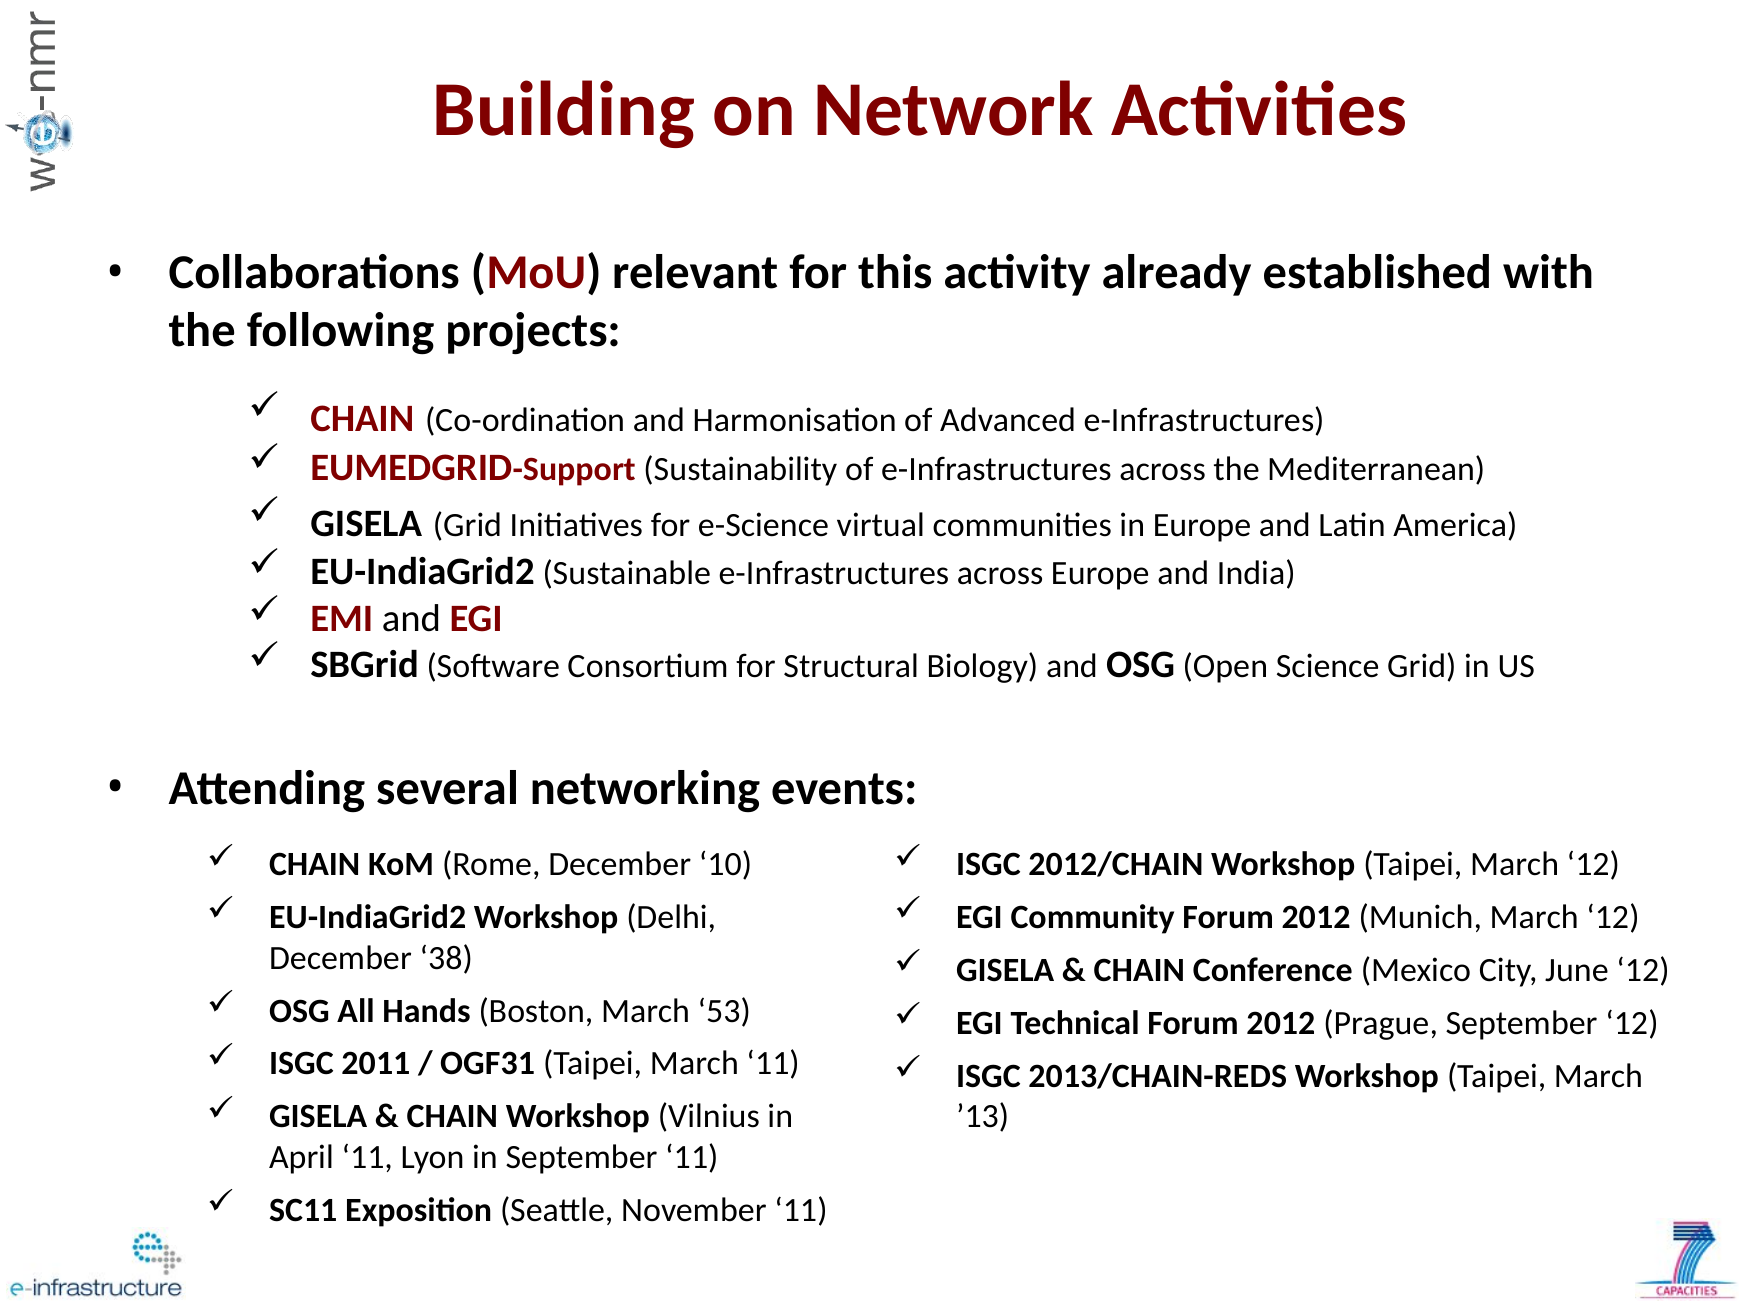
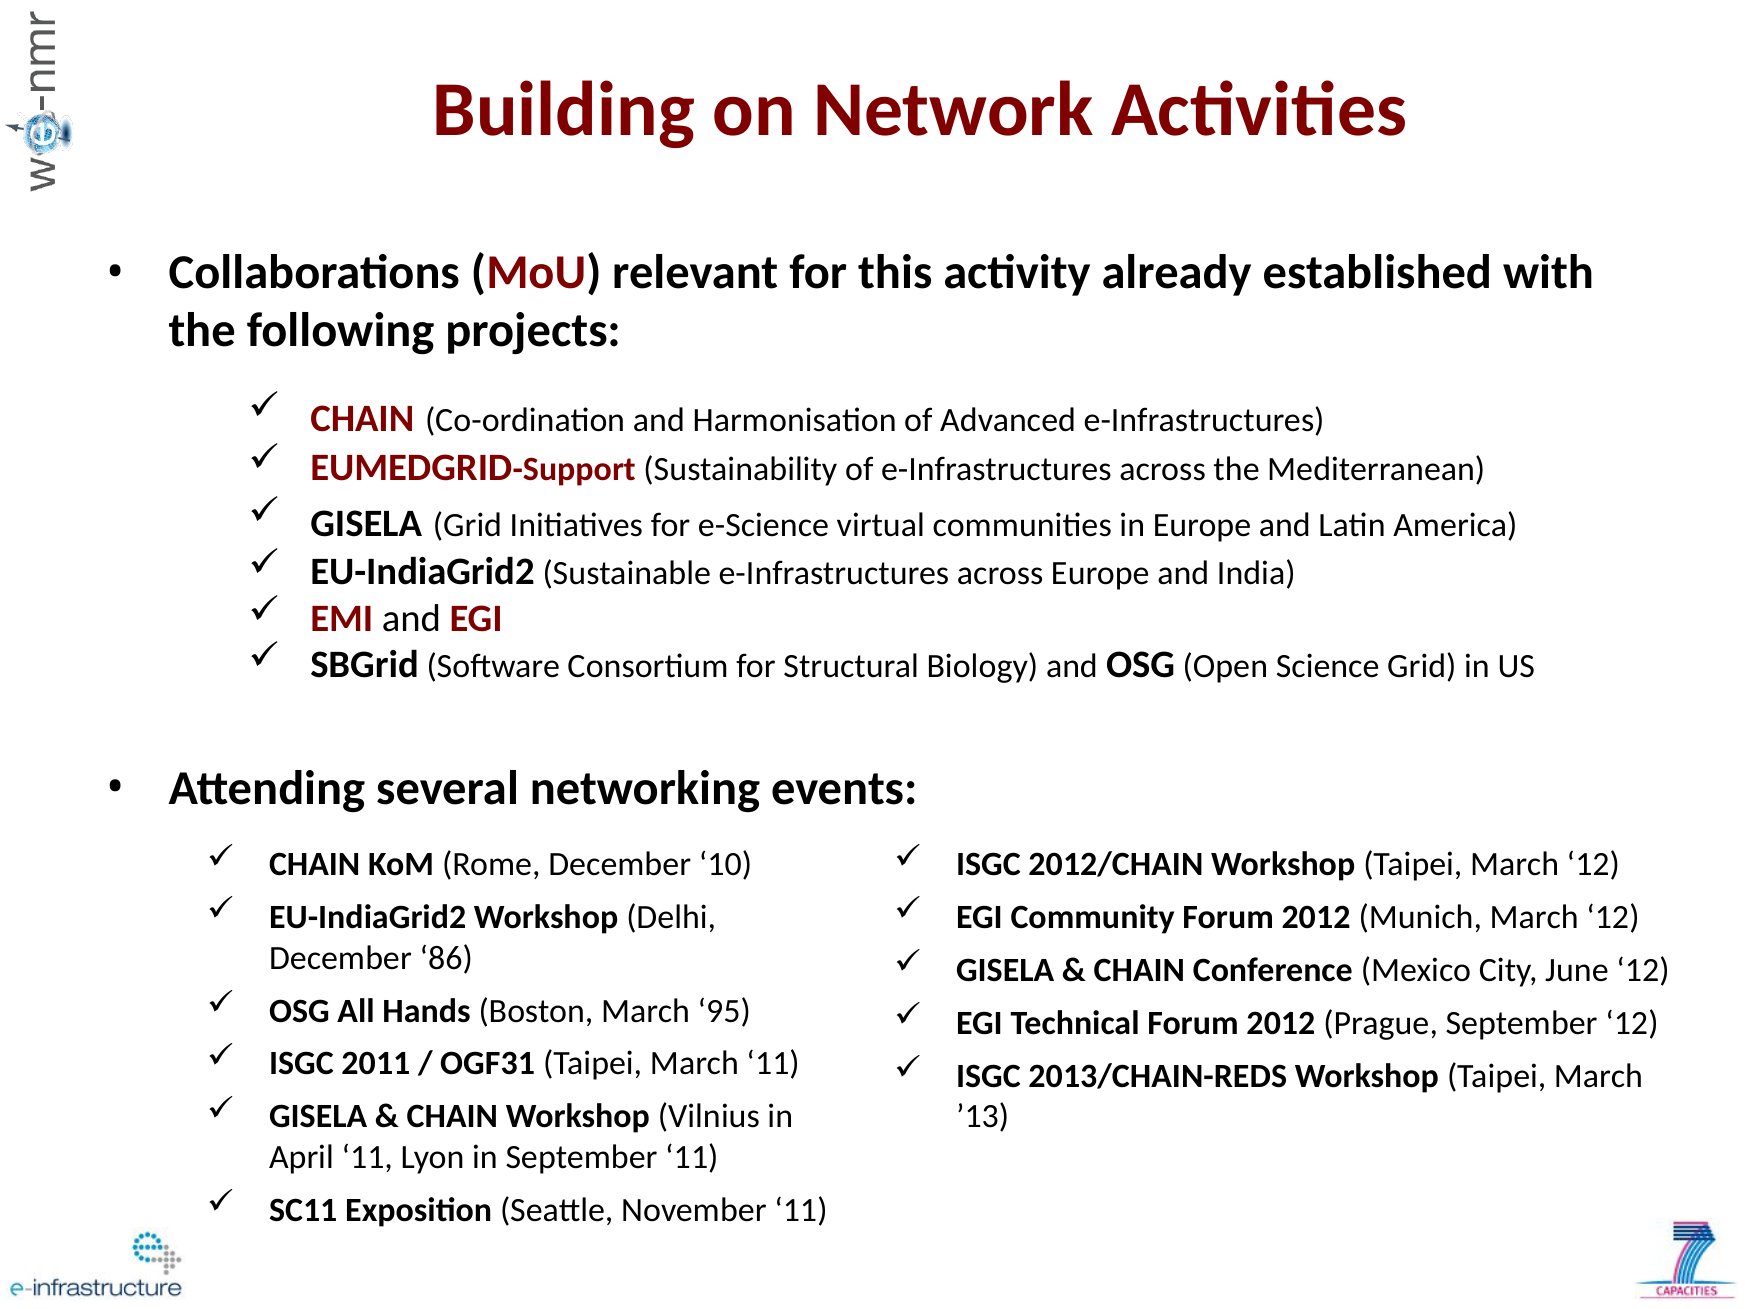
38: 38 -> 86
53: 53 -> 95
